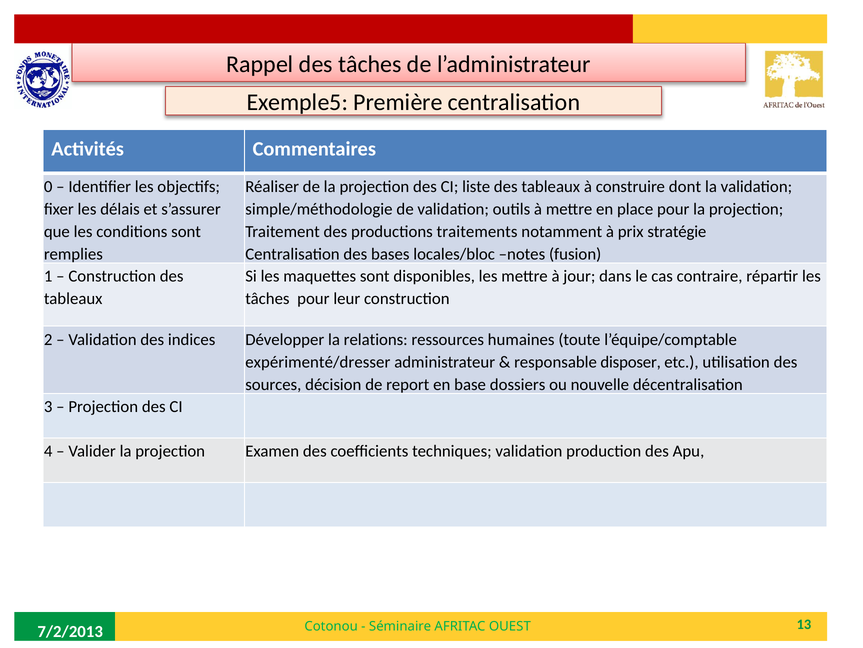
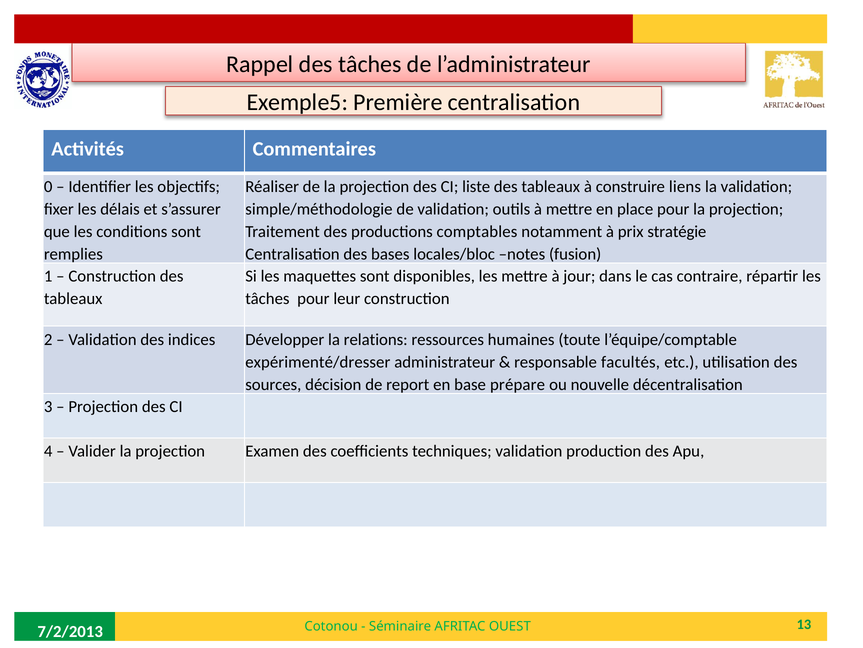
dont: dont -> liens
traitements: traitements -> comptables
disposer: disposer -> facultés
dossiers: dossiers -> prépare
